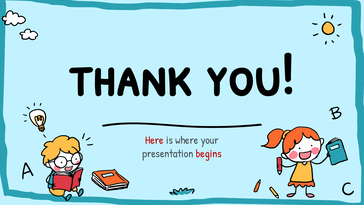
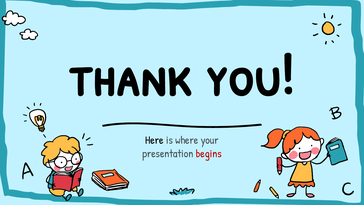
Here colour: red -> black
